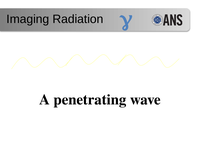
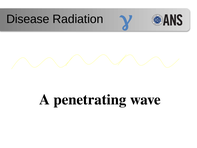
Imaging: Imaging -> Disease
